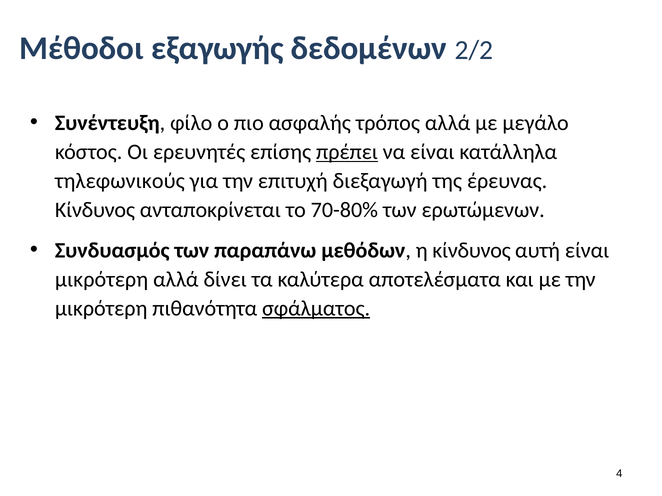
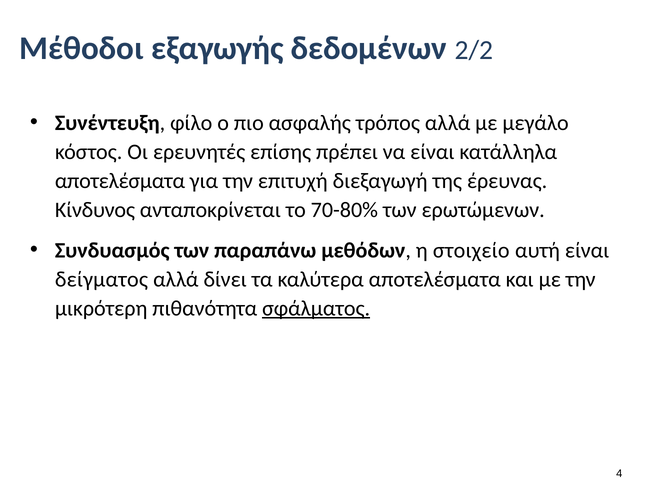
πρέπει underline: present -> none
τηλεφωνικούς at (120, 181): τηλεφωνικούς -> αποτελέσματα
η κίνδυνος: κίνδυνος -> στοιχείο
μικρότερη at (102, 280): μικρότερη -> δείγματος
